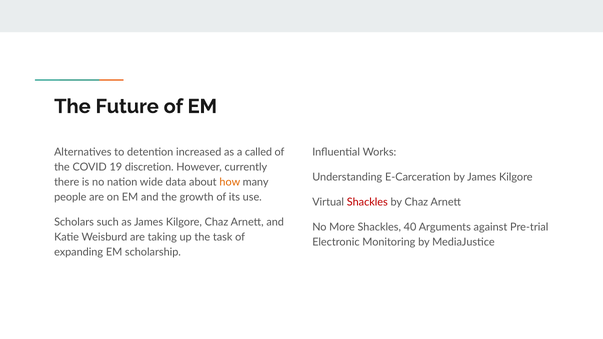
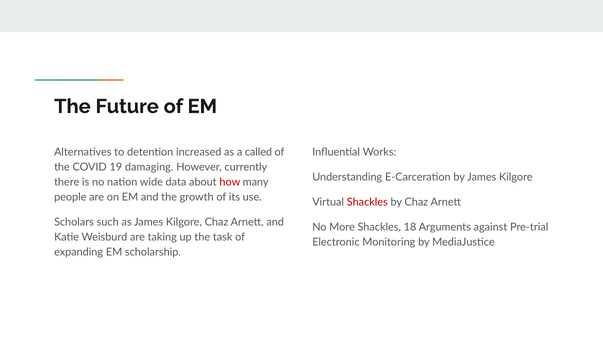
discretion: discretion -> damaging
how colour: orange -> red
40: 40 -> 18
